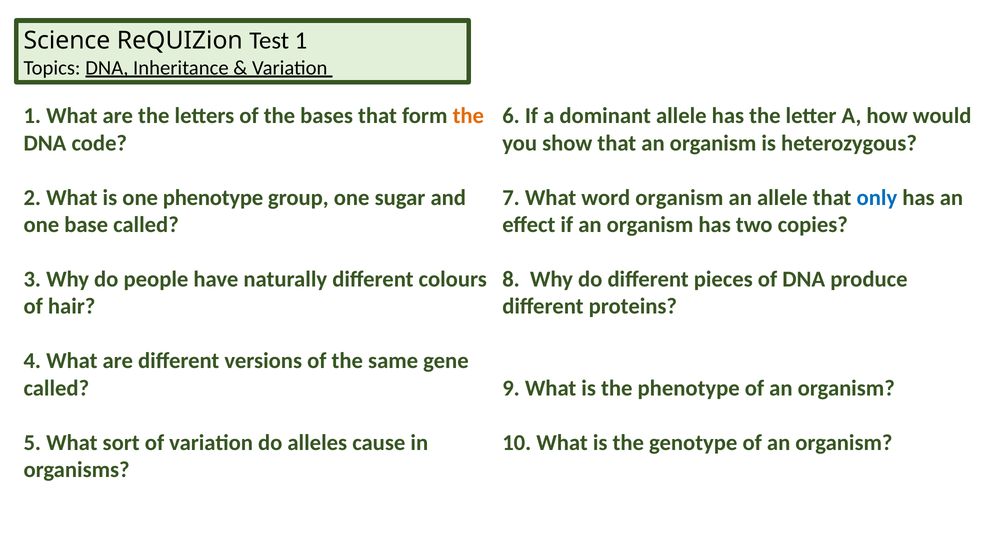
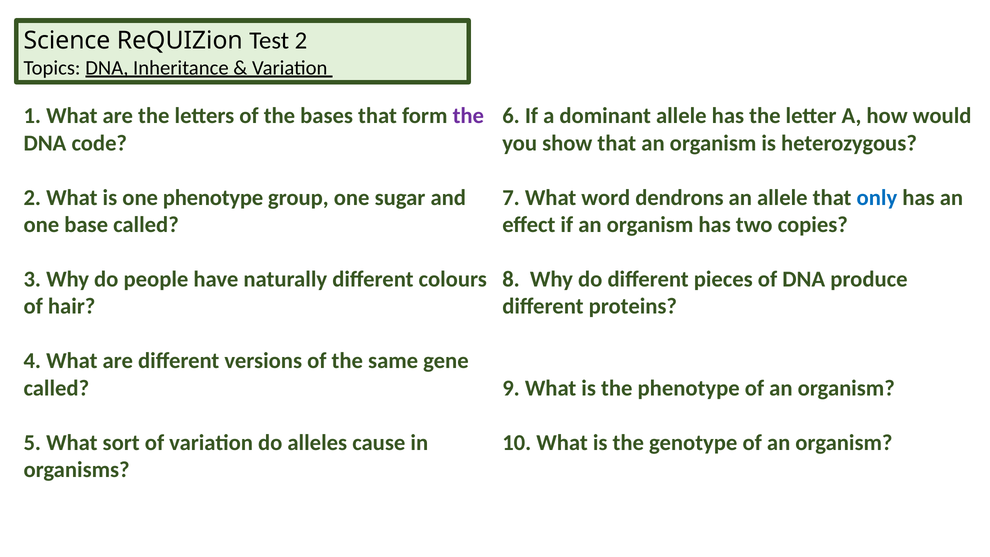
Test 1: 1 -> 2
the at (468, 116) colour: orange -> purple
word organism: organism -> dendrons
